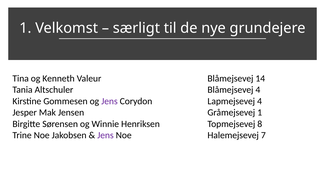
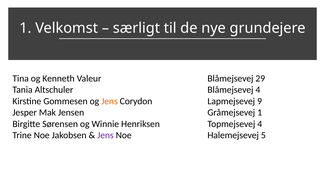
14: 14 -> 29
Jens at (109, 101) colour: purple -> orange
Lapmejsevej 4: 4 -> 9
Topmejsevej 8: 8 -> 4
7: 7 -> 5
